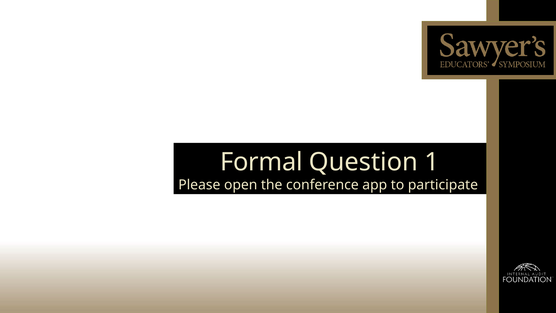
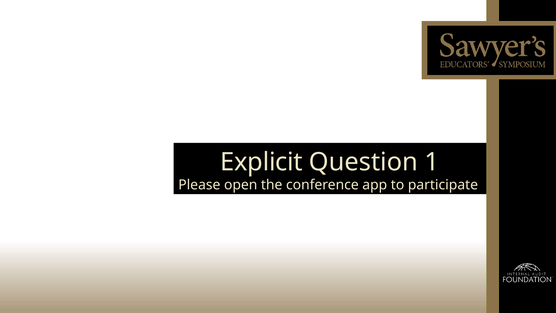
Formal: Formal -> Explicit
